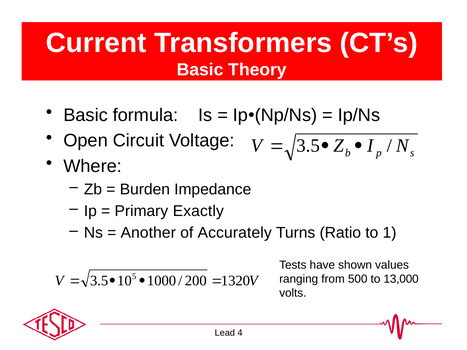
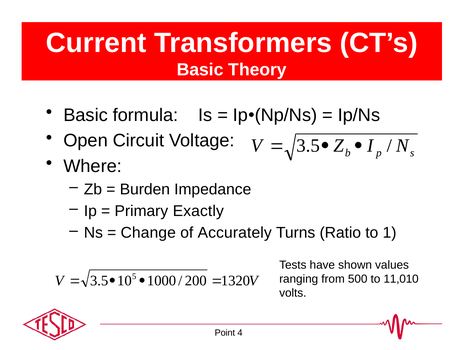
Another: Another -> Change
13,000: 13,000 -> 11,010
Lead: Lead -> Point
